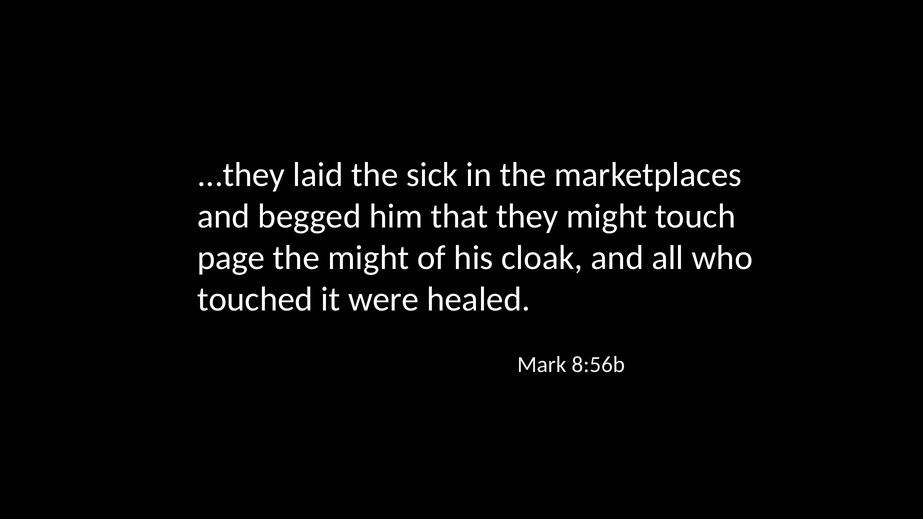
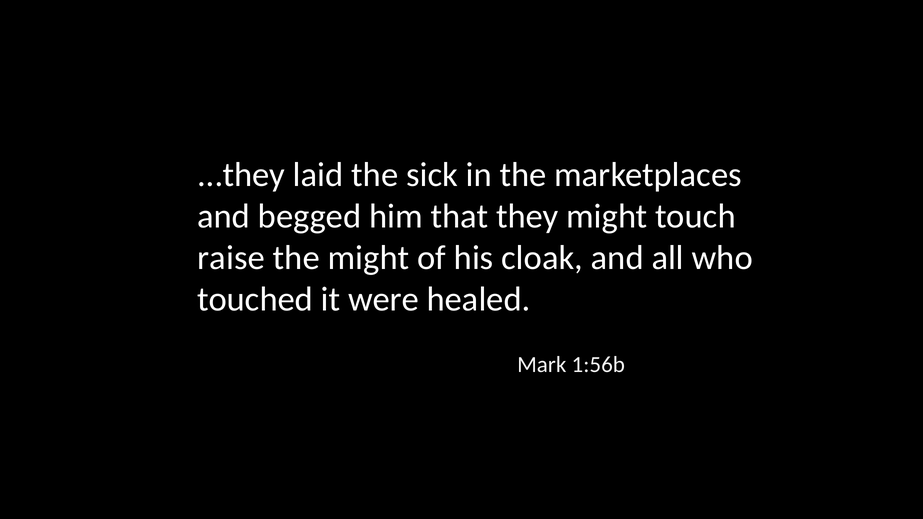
page: page -> raise
8:56b: 8:56b -> 1:56b
